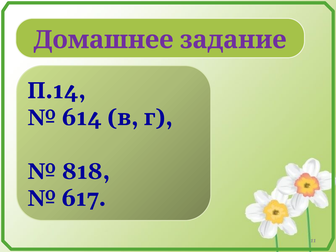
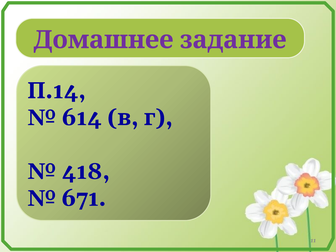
818: 818 -> 418
617: 617 -> 671
